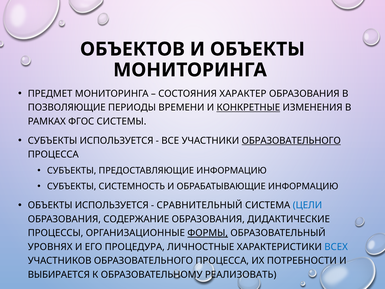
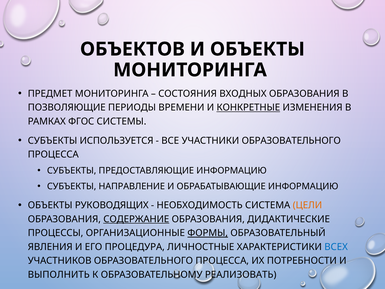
ХАРАКТЕР: ХАРАКТЕР -> ВХОДНЫХ
ОБРАЗОВАТЕЛЬНОГО at (291, 141) underline: present -> none
СИСТЕМНОСТЬ: СИСТЕМНОСТЬ -> НАПРАВЛЕНИЕ
ОБЪЕКТЫ ИСПОЛЬЗУЕТСЯ: ИСПОЛЬЗУЕТСЯ -> РУКОВОДЯЩИХ
СРАВНИТЕЛЬНЫЙ: СРАВНИТЕЛЬНЫЙ -> НЕОБХОДИМОСТЬ
ЦЕЛИ colour: blue -> orange
СОДЕРЖАНИЕ underline: none -> present
УРОВНЯХ: УРОВНЯХ -> ЯВЛЕНИЯ
ВЫБИРАЕТСЯ: ВЫБИРАЕТСЯ -> ВЫПОЛНИТЬ
